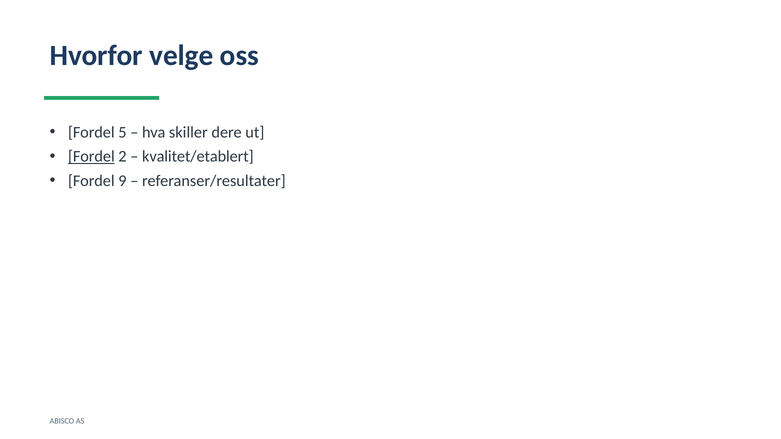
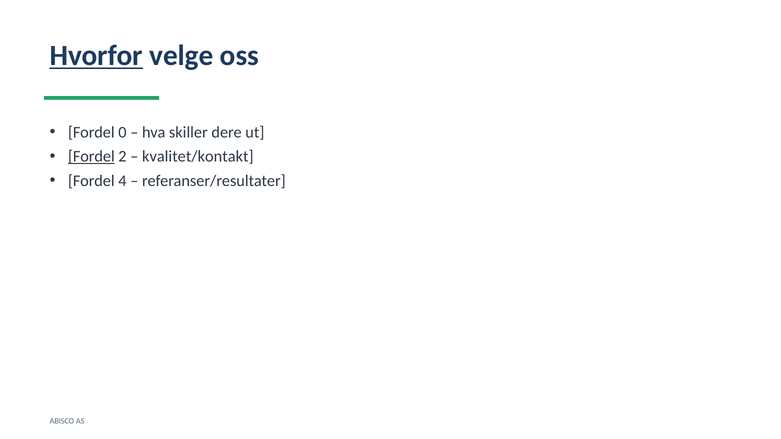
Hvorfor underline: none -> present
5: 5 -> 0
kvalitet/etablert: kvalitet/etablert -> kvalitet/kontakt
9: 9 -> 4
